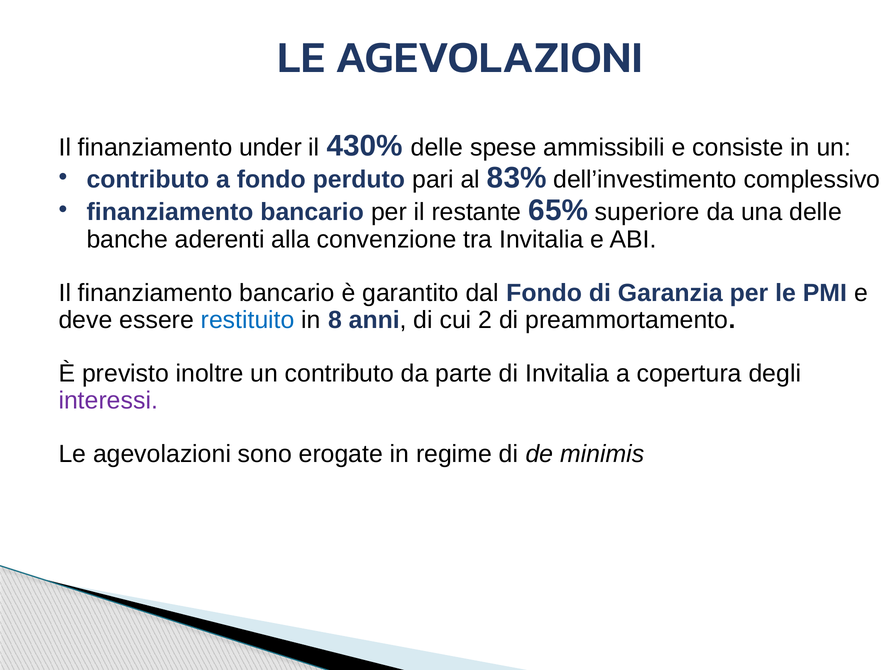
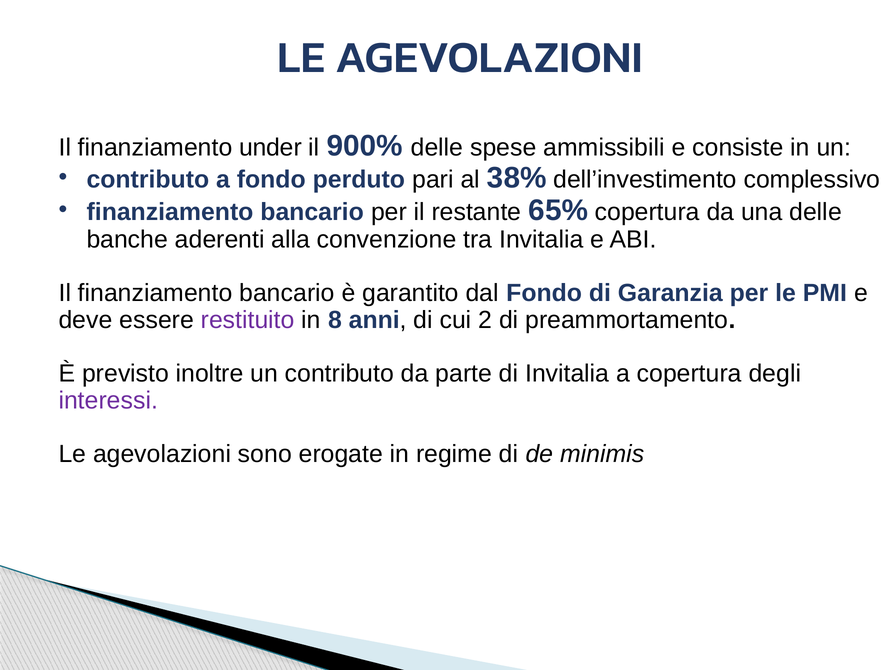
430%: 430% -> 900%
83%: 83% -> 38%
65% superiore: superiore -> copertura
restituito colour: blue -> purple
